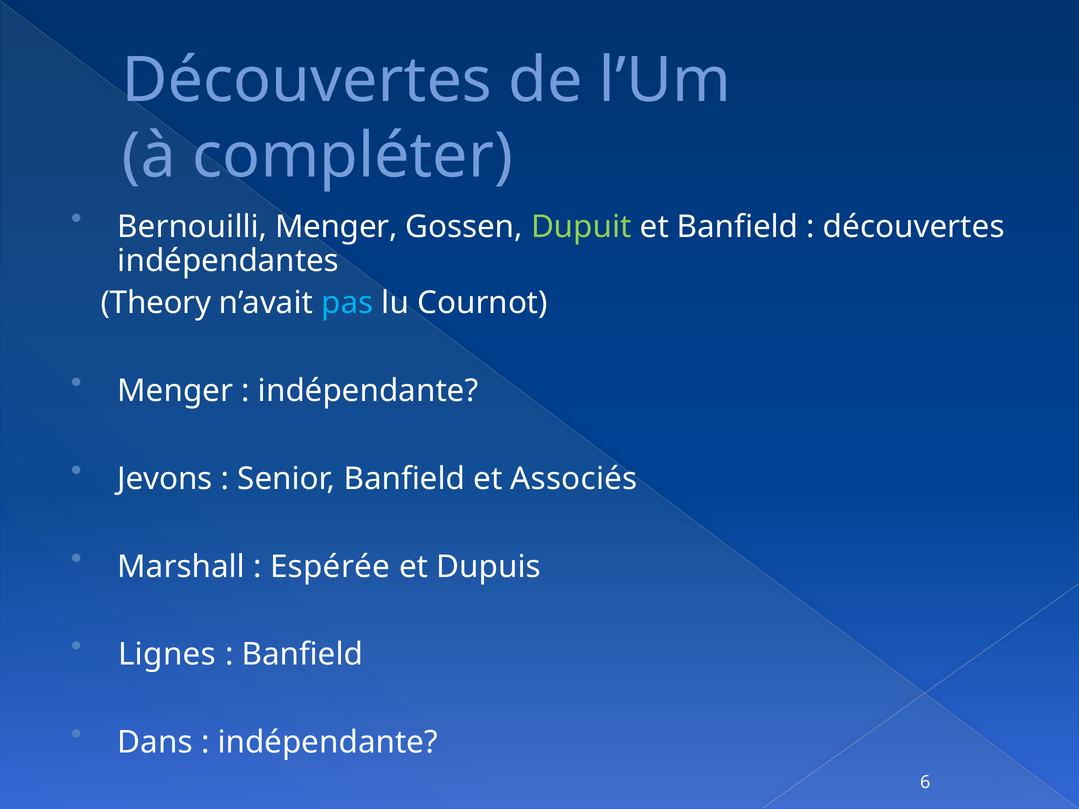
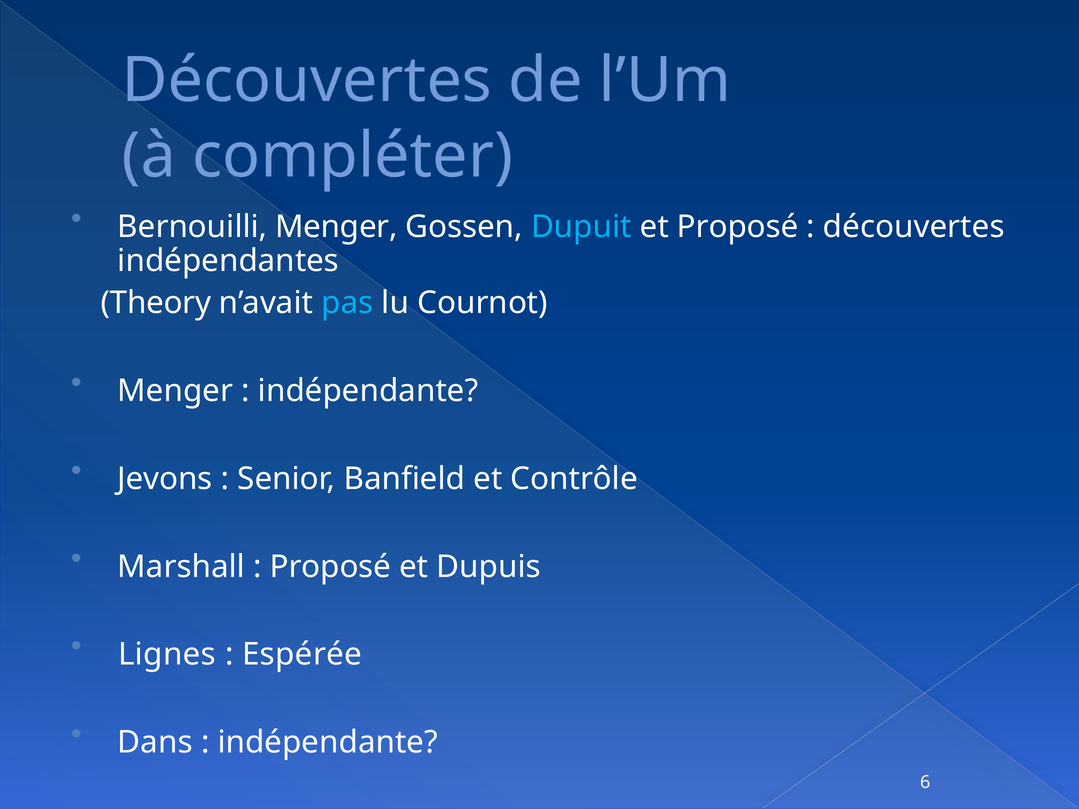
Dupuit colour: light green -> light blue
et Banfield: Banfield -> Proposé
Associés: Associés -> Contrôle
Espérée at (330, 567): Espérée -> Proposé
Banfield at (302, 655): Banfield -> Espérée
